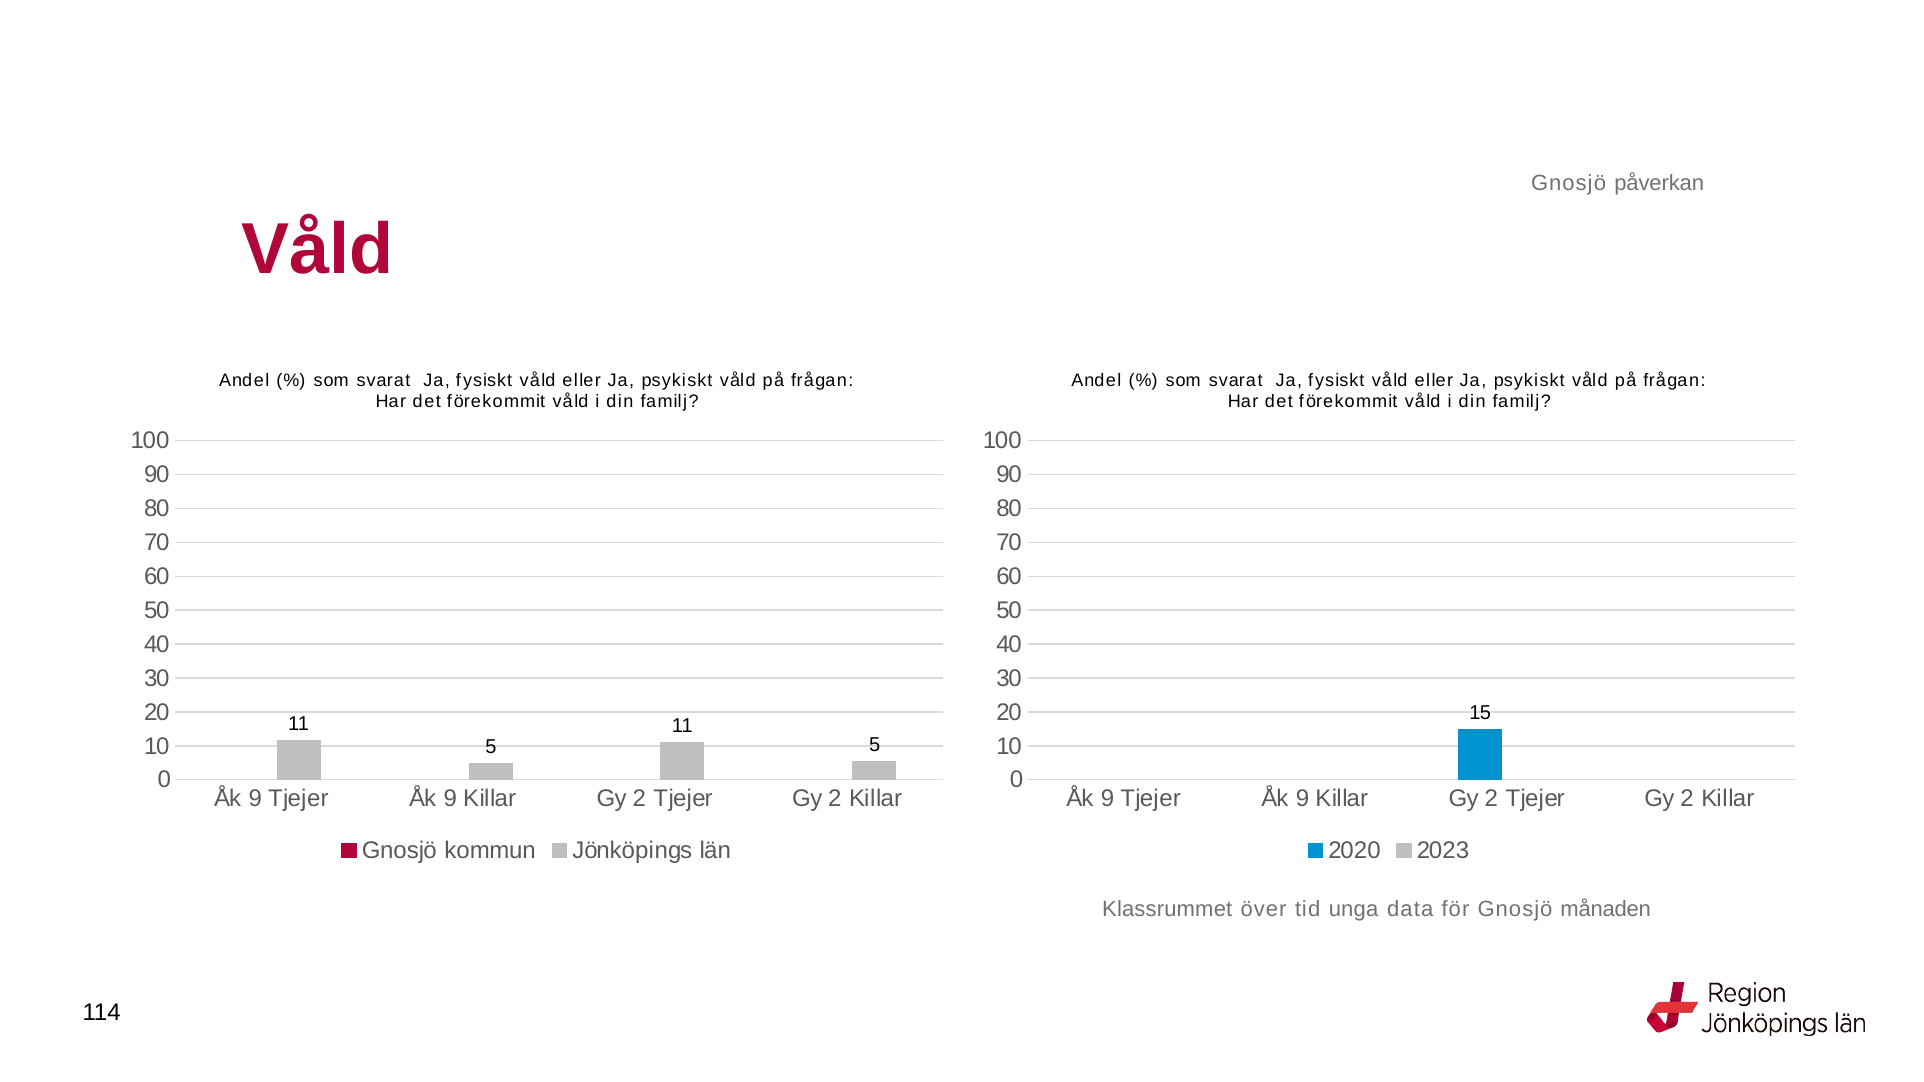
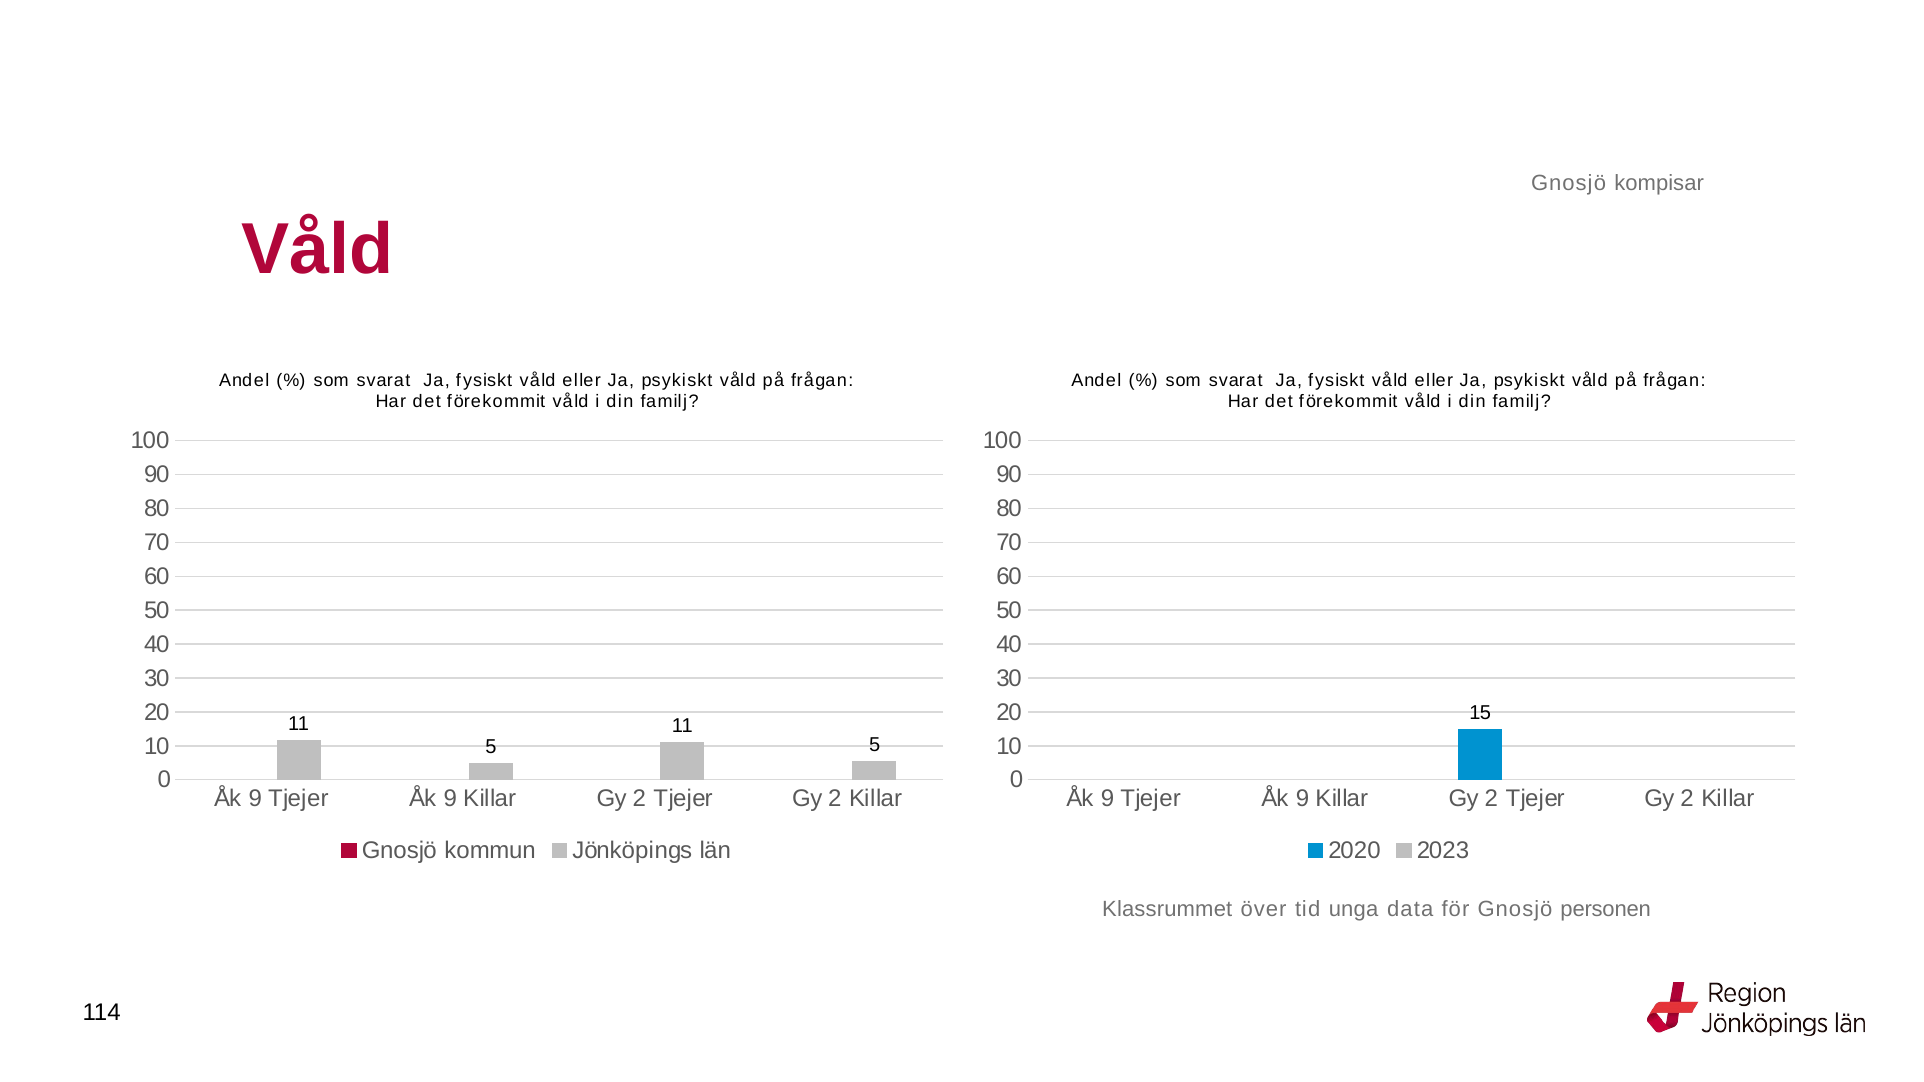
påverkan: påverkan -> kompisar
månaden: månaden -> personen
